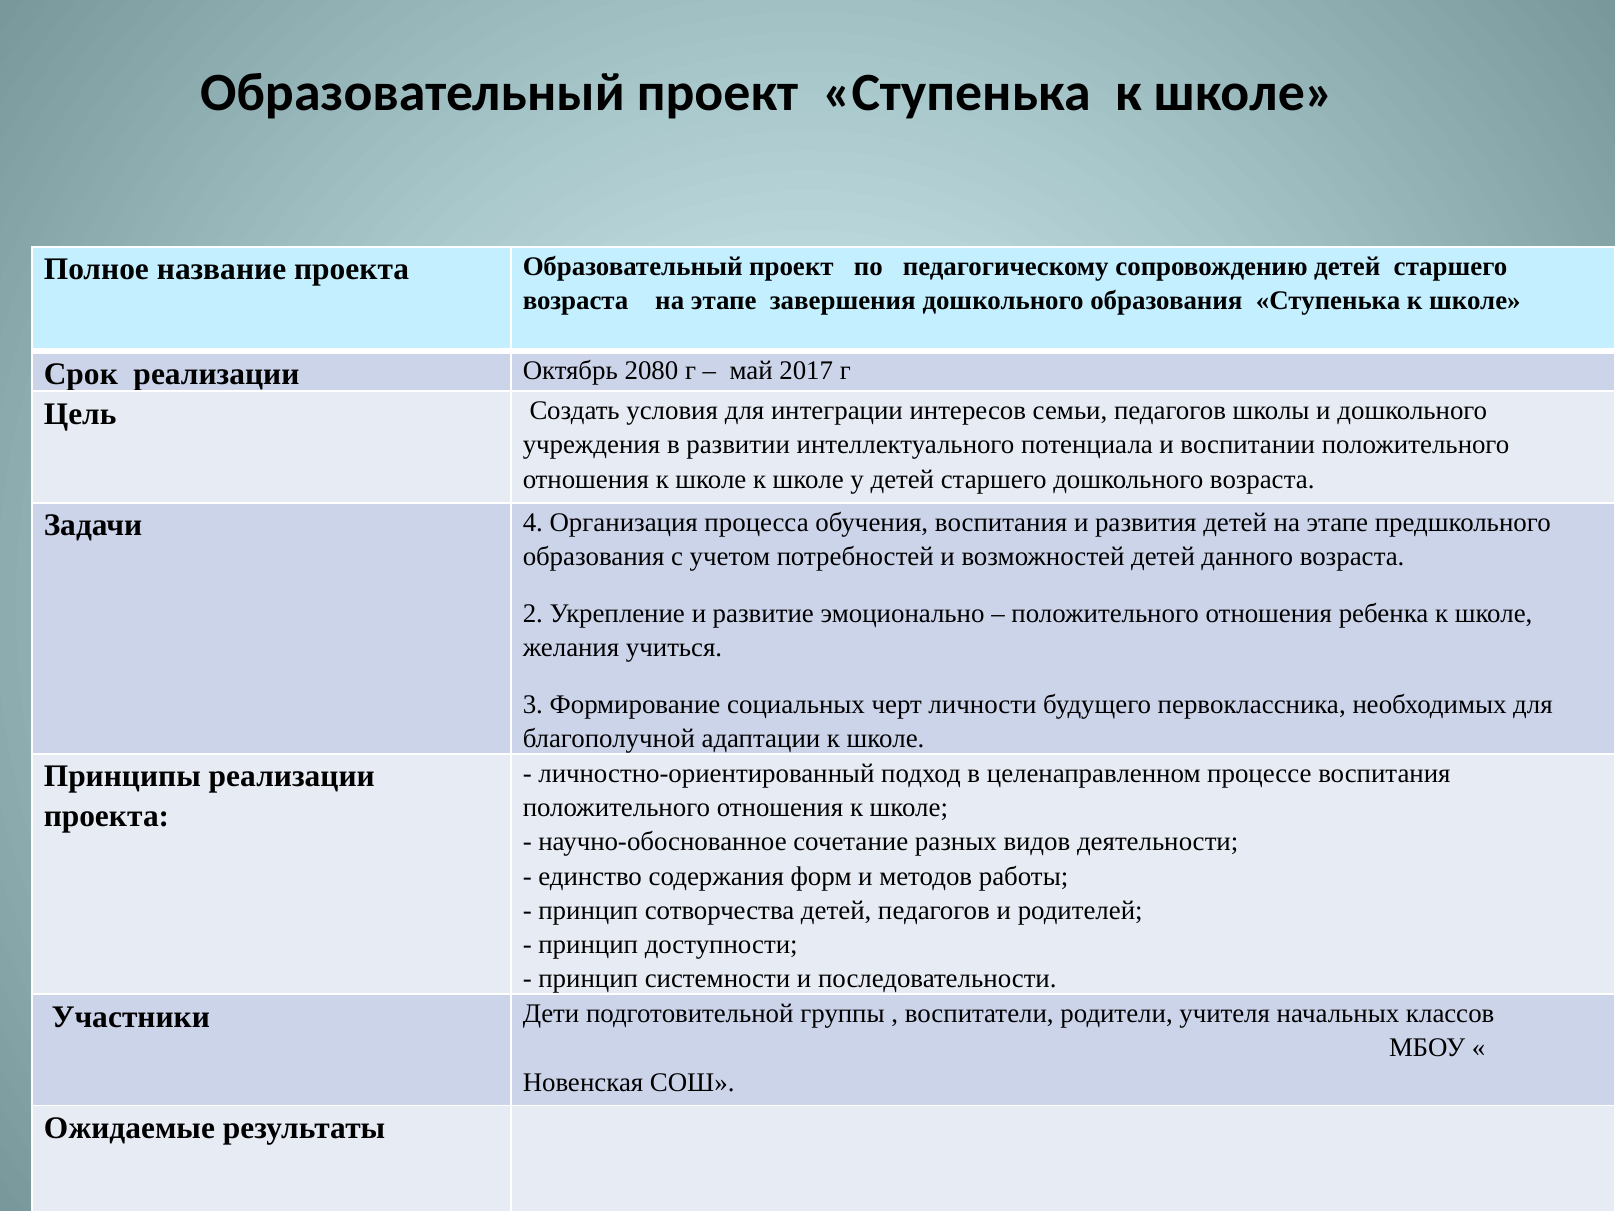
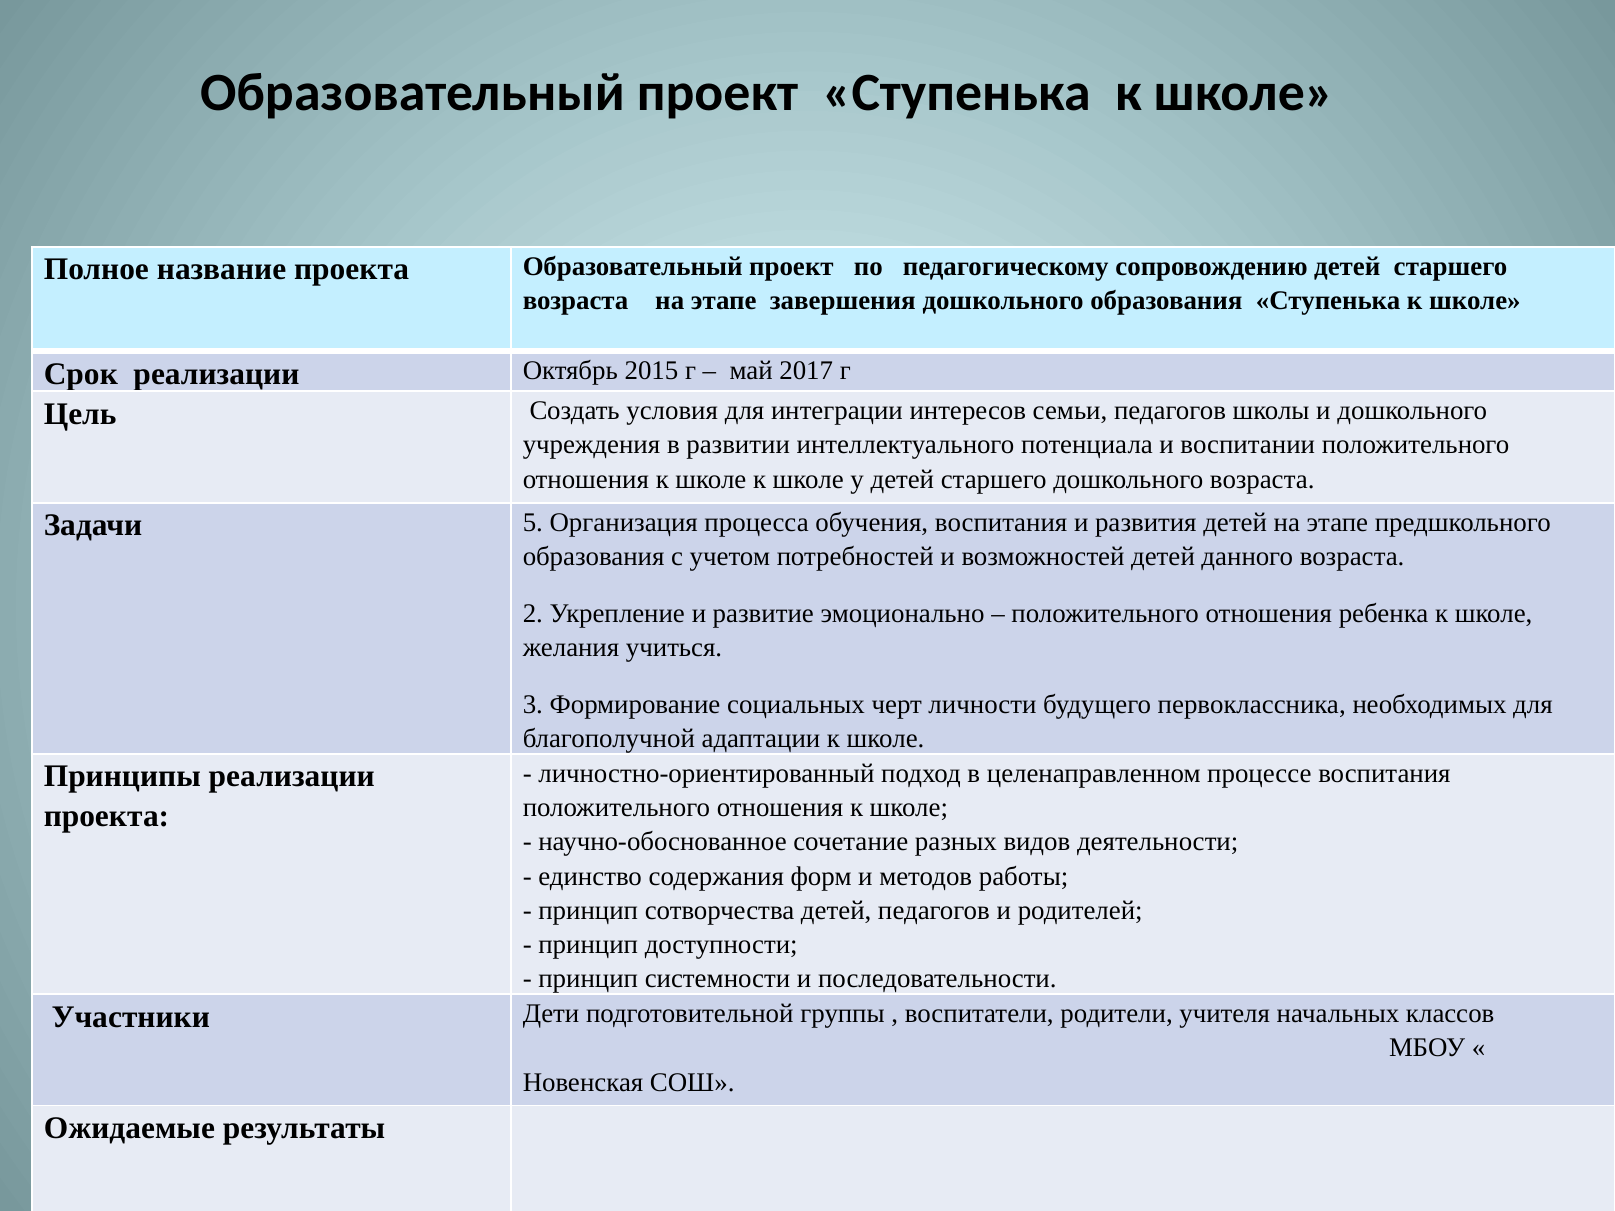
2080: 2080 -> 2015
4: 4 -> 5
